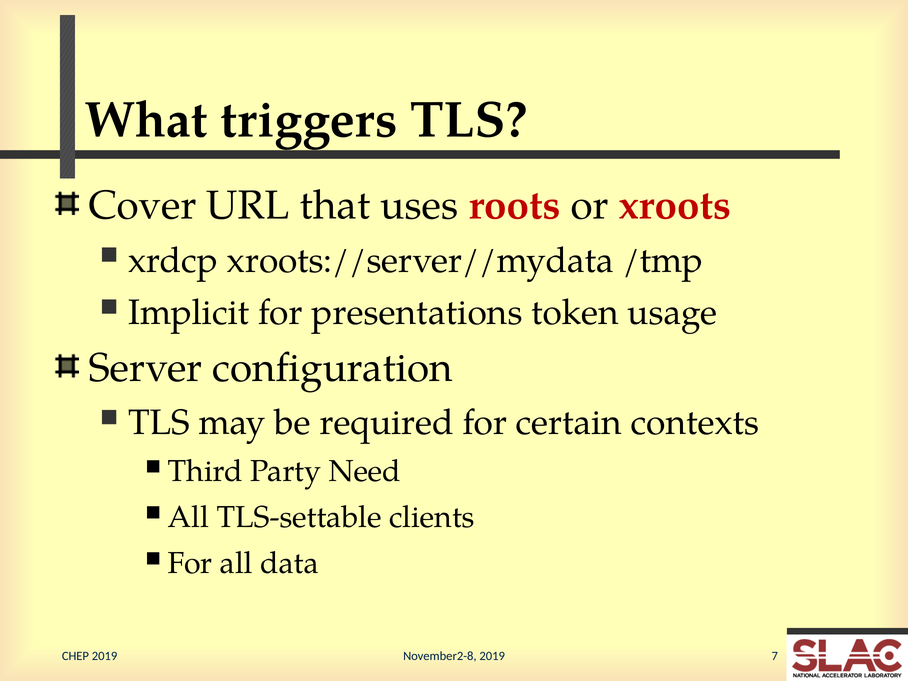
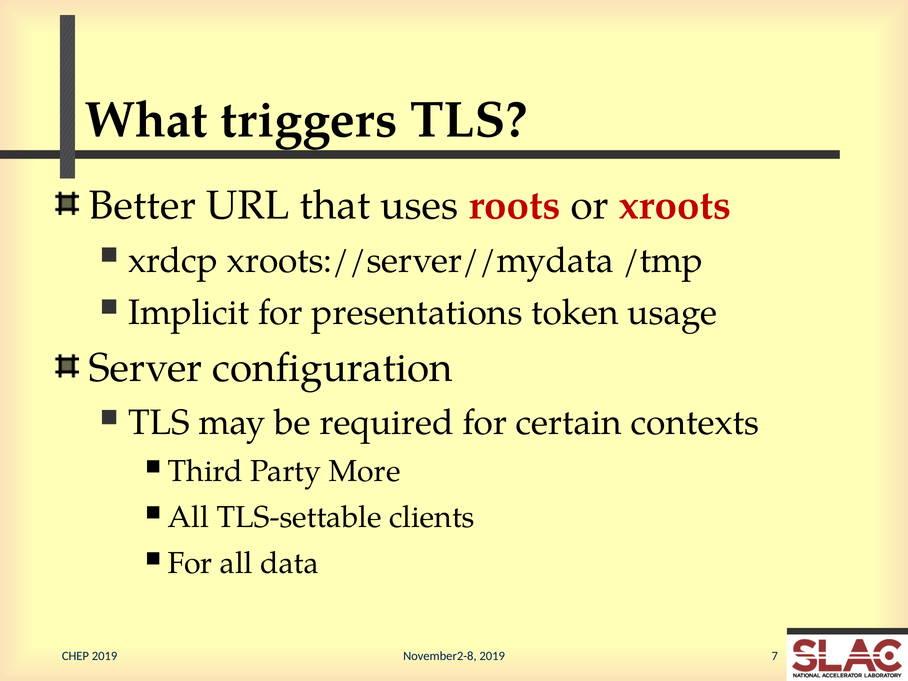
Cover: Cover -> Better
Need: Need -> More
